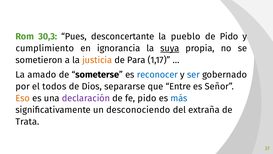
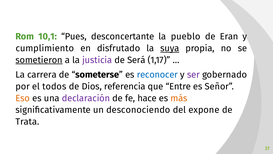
30,3: 30,3 -> 10,1
de Pido: Pido -> Eran
ignorancia: ignorancia -> disfrutado
sometieron underline: none -> present
justicia colour: orange -> purple
Para: Para -> Será
amado: amado -> carrera
ser colour: blue -> purple
separarse: separarse -> referencia
fe pido: pido -> hace
más colour: blue -> orange
extraña: extraña -> expone
